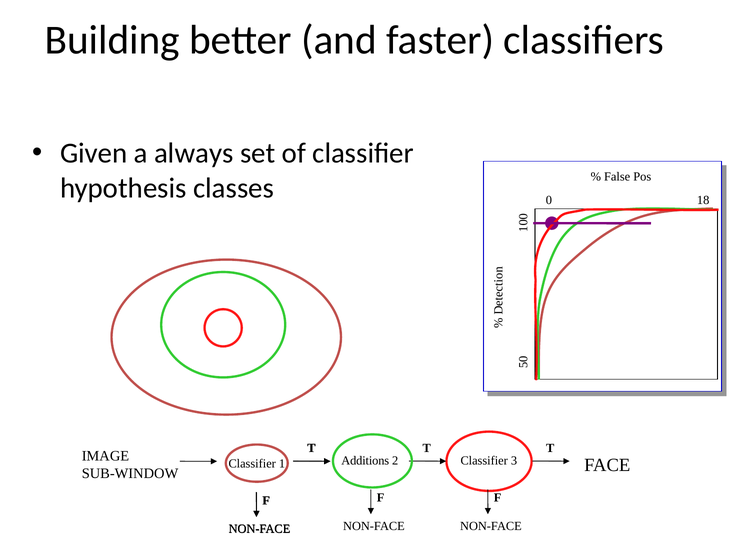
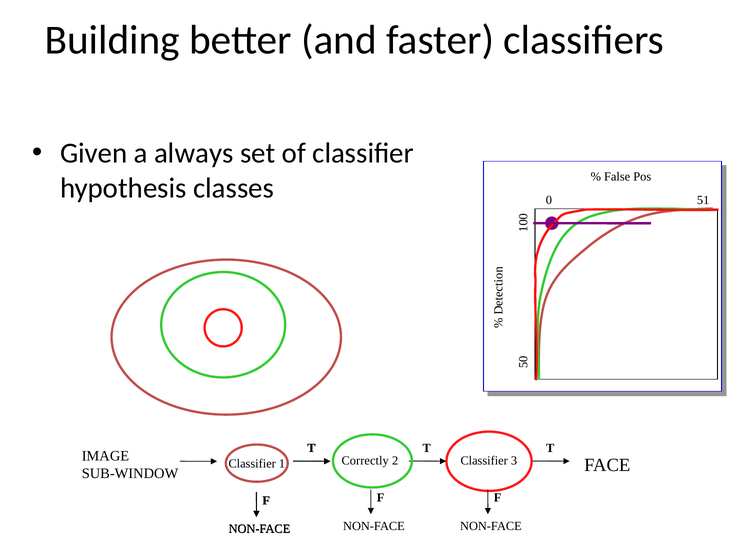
18: 18 -> 51
Additions: Additions -> Correctly
